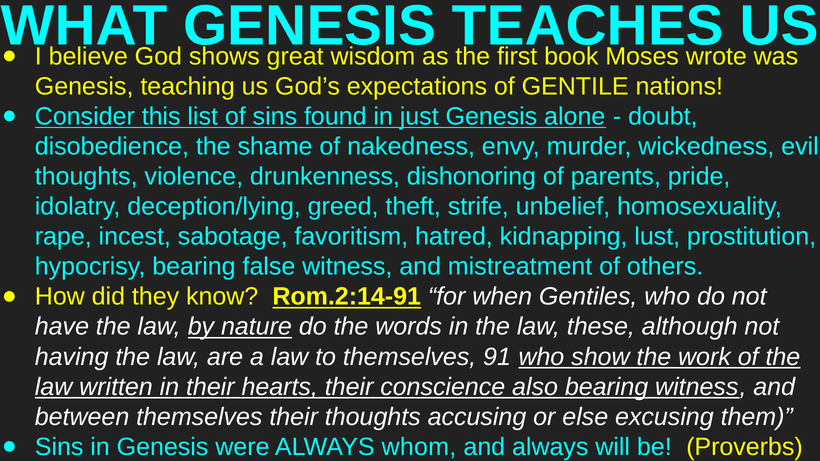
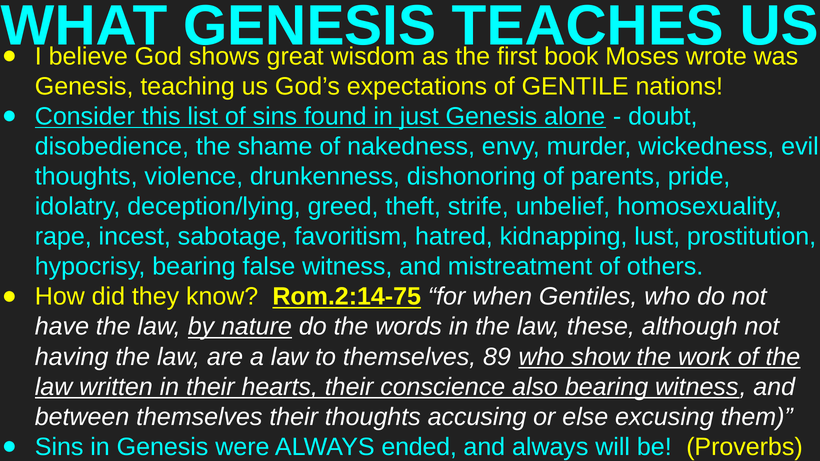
Rom.2:14-91: Rom.2:14-91 -> Rom.2:14-75
91: 91 -> 89
whom: whom -> ended
